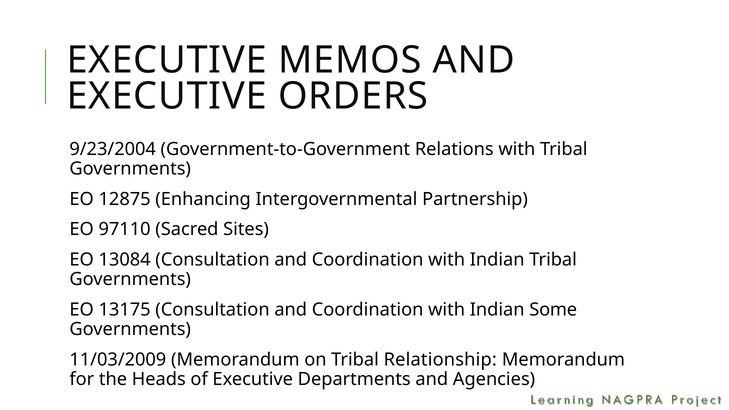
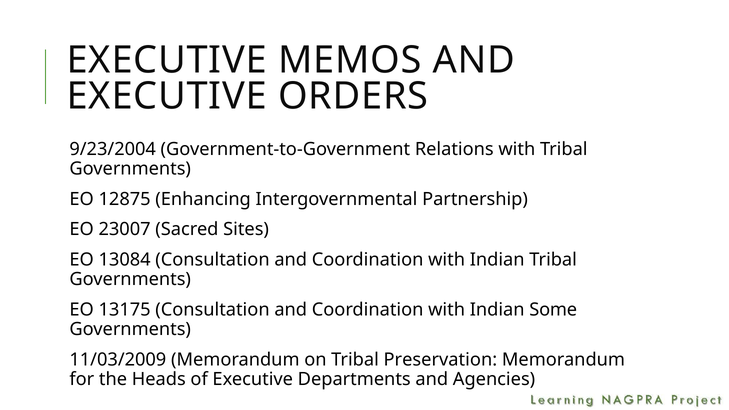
97110: 97110 -> 23007
Relationship: Relationship -> Preservation
